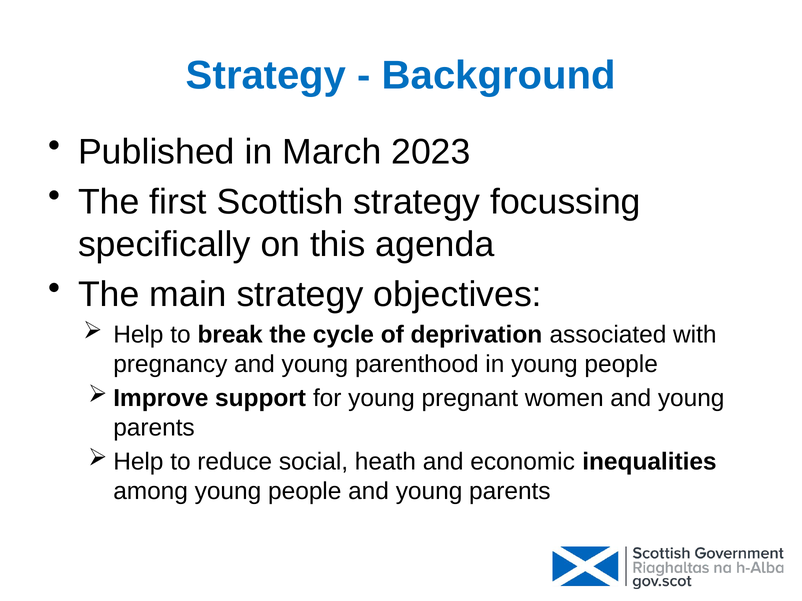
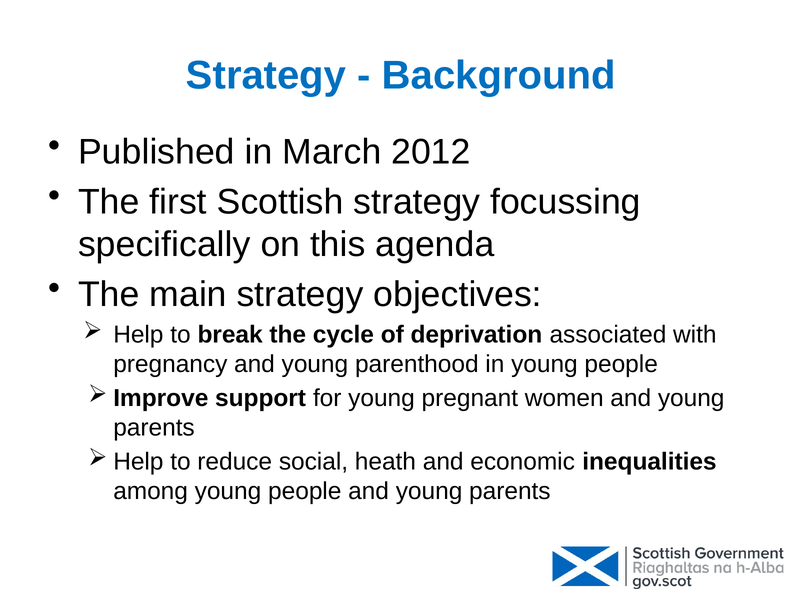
2023: 2023 -> 2012
